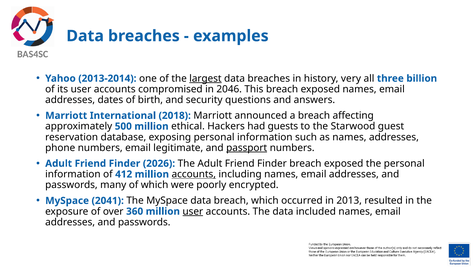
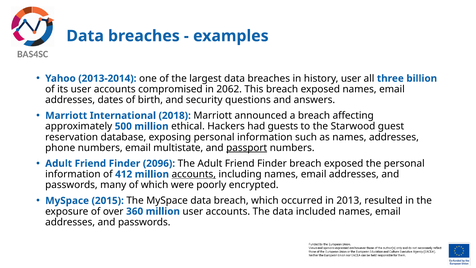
largest underline: present -> none
history very: very -> user
2046: 2046 -> 2062
legitimate: legitimate -> multistate
2026: 2026 -> 2096
2041: 2041 -> 2015
user at (193, 211) underline: present -> none
